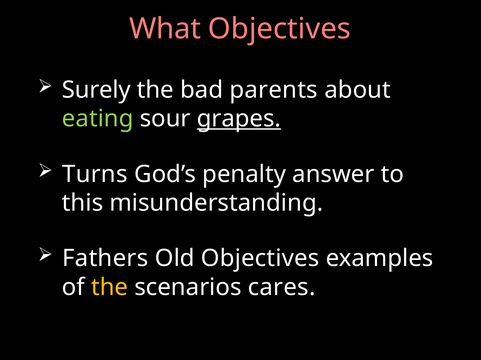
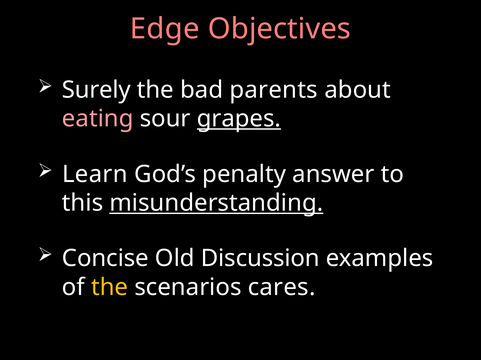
What: What -> Edge
eating colour: light green -> pink
Turns: Turns -> Learn
misunderstanding underline: none -> present
Fathers: Fathers -> Concise
Old Objectives: Objectives -> Discussion
